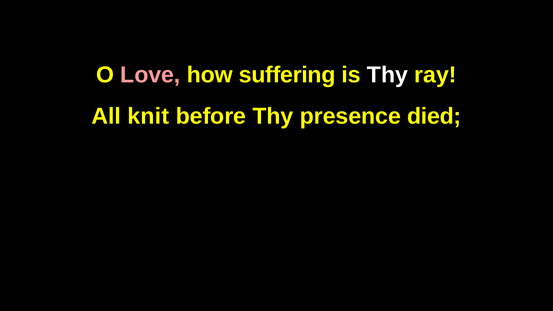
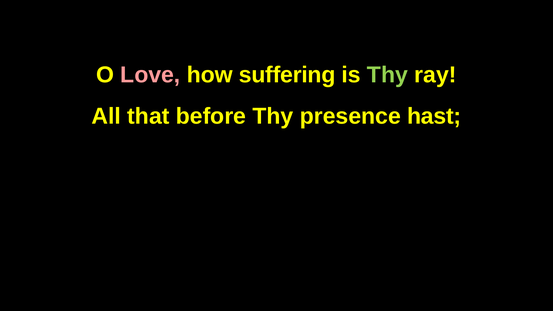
Thy at (387, 75) colour: white -> light green
knit: knit -> that
died: died -> hast
